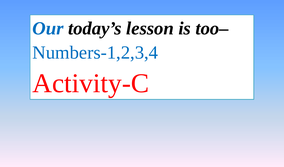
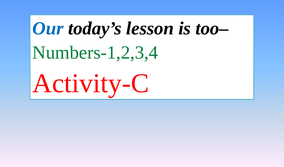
Numbers-1,2,3,4 colour: blue -> green
